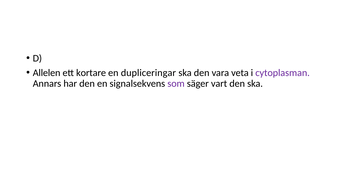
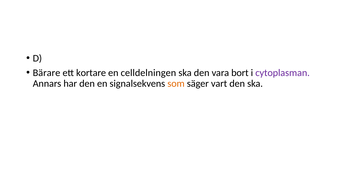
Allelen: Allelen -> Bärare
dupliceringar: dupliceringar -> celldelningen
veta: veta -> bort
som colour: purple -> orange
